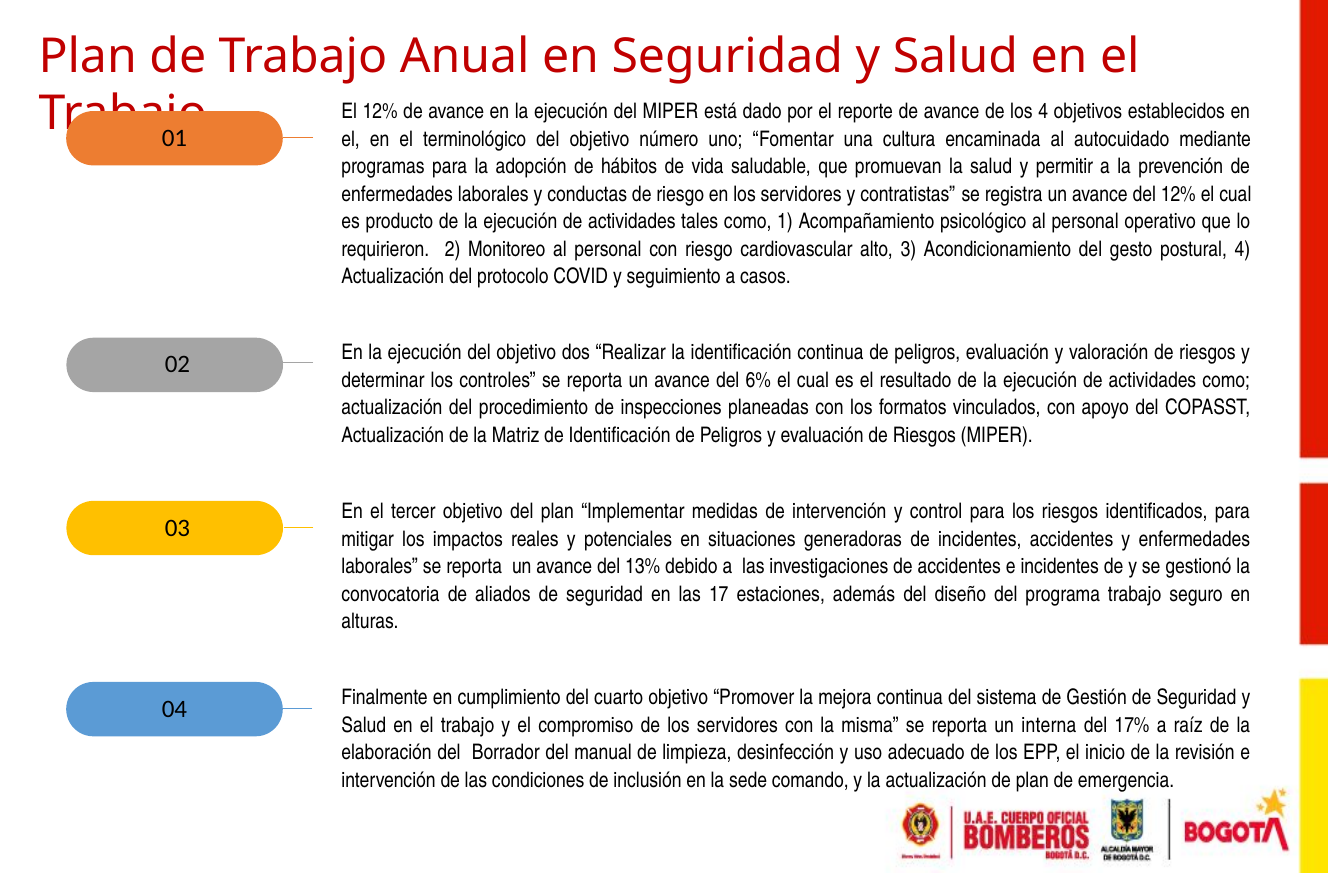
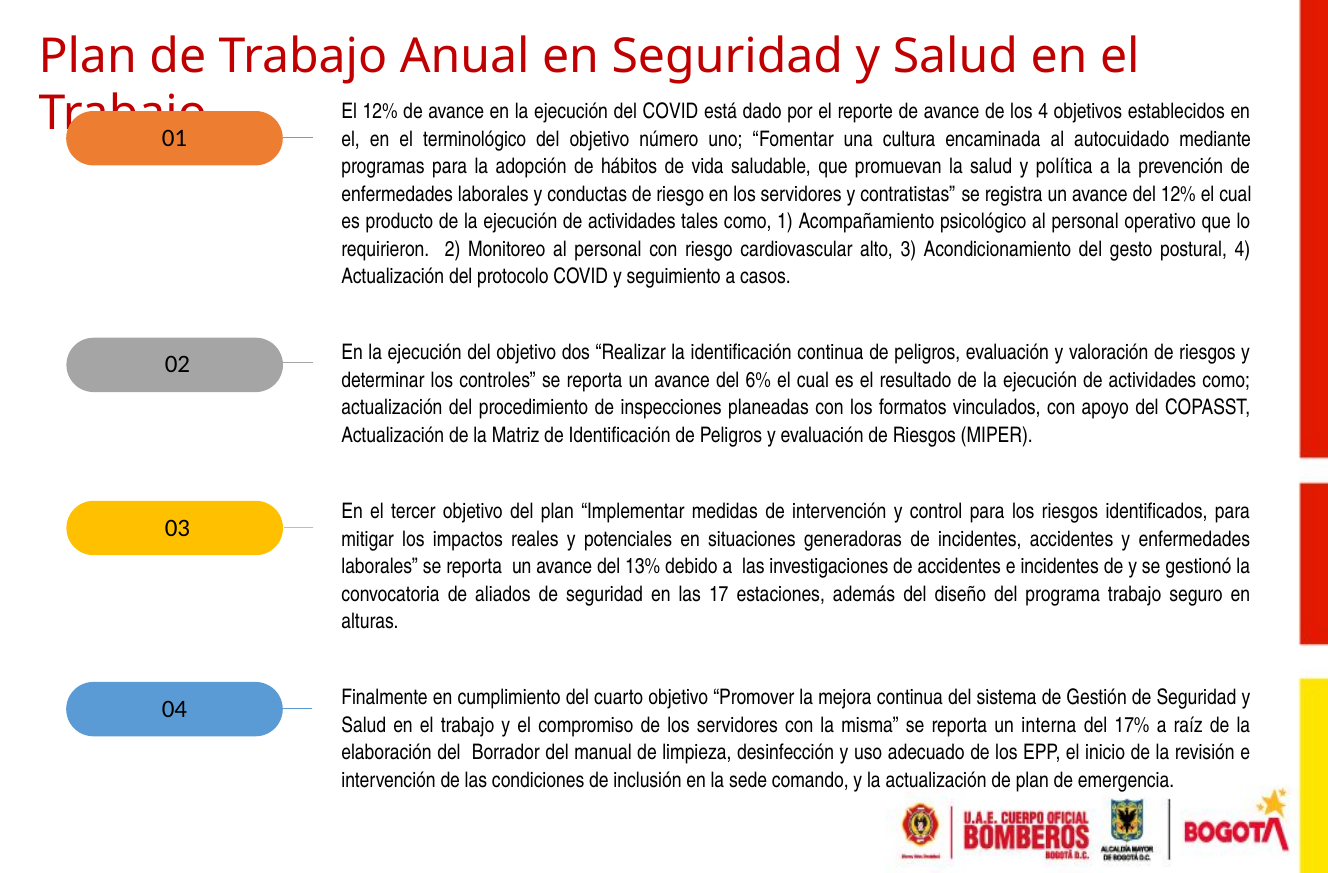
del MIPER: MIPER -> COVID
permitir: permitir -> política
